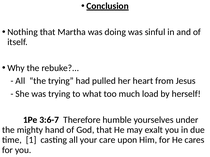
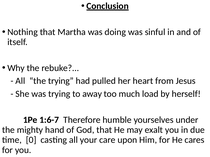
what: what -> away
3:6-7: 3:6-7 -> 1:6-7
1: 1 -> 0
